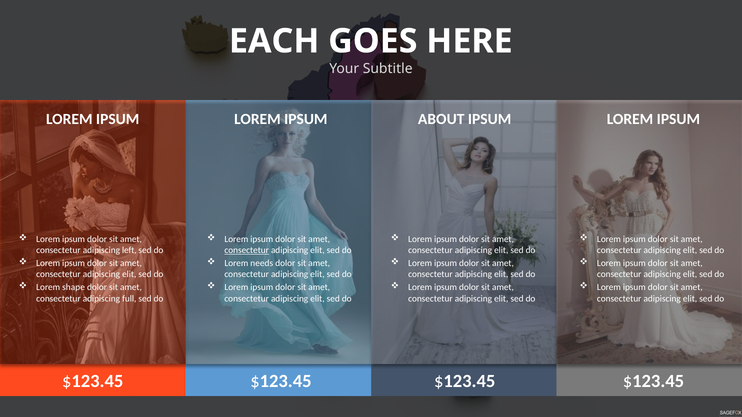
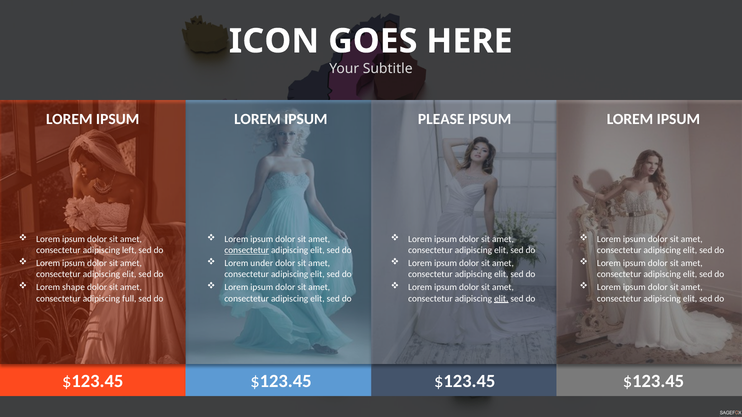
EACH: EACH -> ICON
ABOUT: ABOUT -> PLEASE
needs: needs -> under
elit at (501, 299) underline: none -> present
